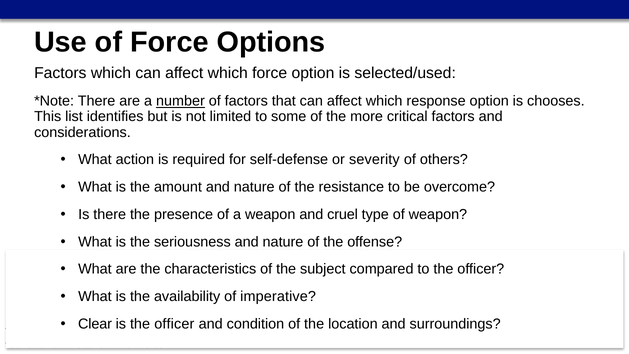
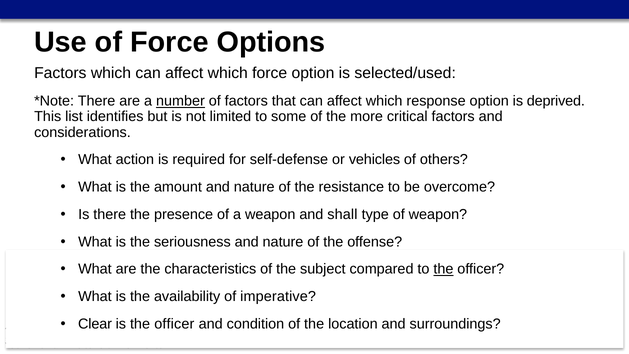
chooses: chooses -> deprived
severity: severity -> vehicles
cruel: cruel -> shall
the at (443, 269) underline: none -> present
